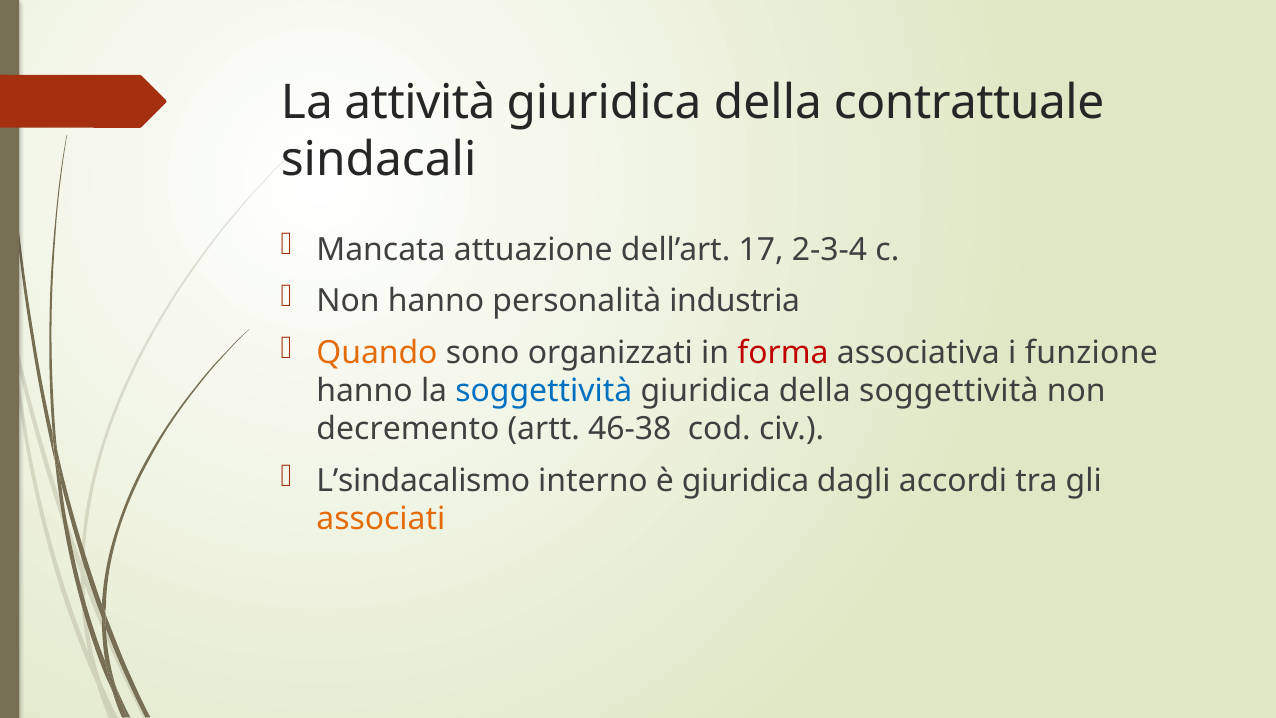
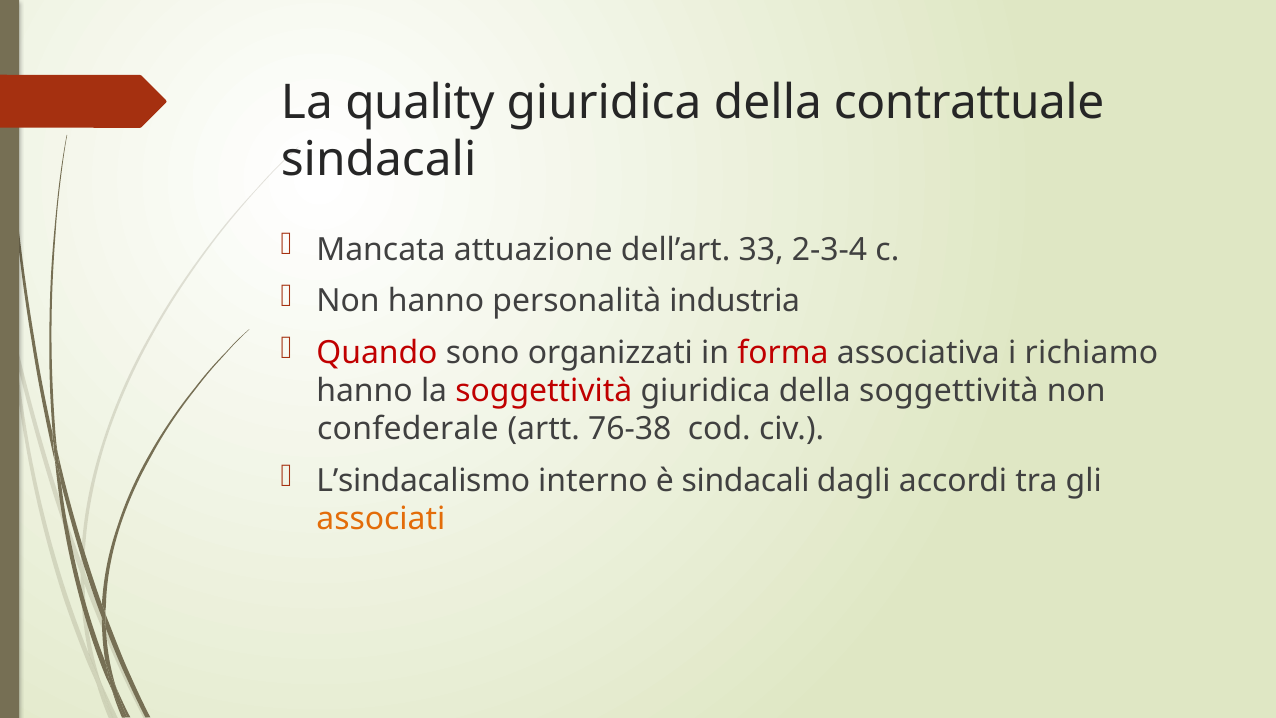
attività: attività -> quality
17: 17 -> 33
Quando colour: orange -> red
funzione: funzione -> richiamo
soggettività at (544, 391) colour: blue -> red
decremento: decremento -> confederale
46-38: 46-38 -> 76-38
è giuridica: giuridica -> sindacali
